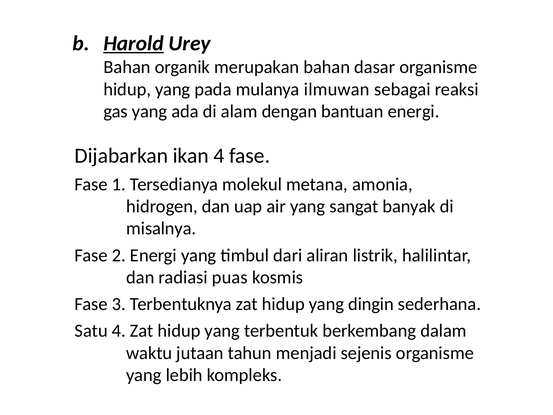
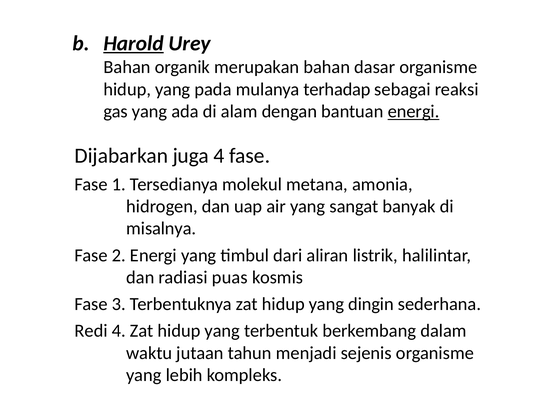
ilmuwan: ilmuwan -> terhadap
energi at (414, 111) underline: none -> present
ikan: ikan -> juga
Satu: Satu -> Redi
